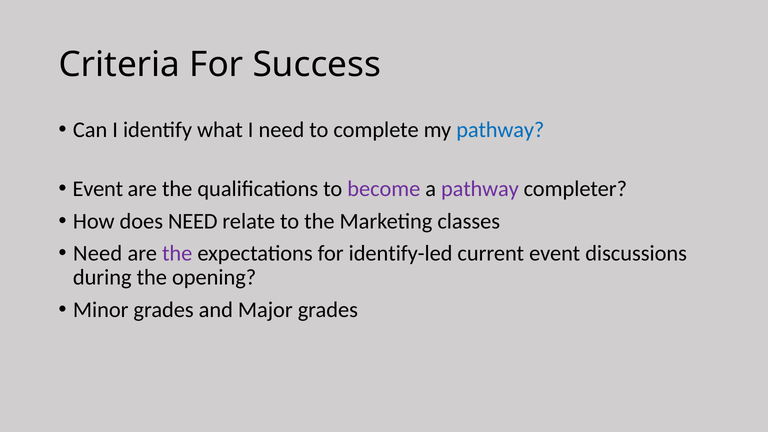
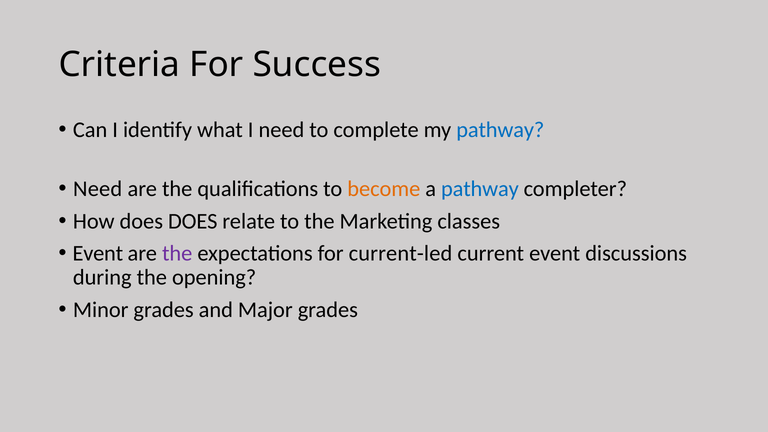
Event at (98, 189): Event -> Need
become colour: purple -> orange
pathway at (480, 189) colour: purple -> blue
does NEED: NEED -> DOES
Need at (98, 253): Need -> Event
identify-led: identify-led -> current-led
